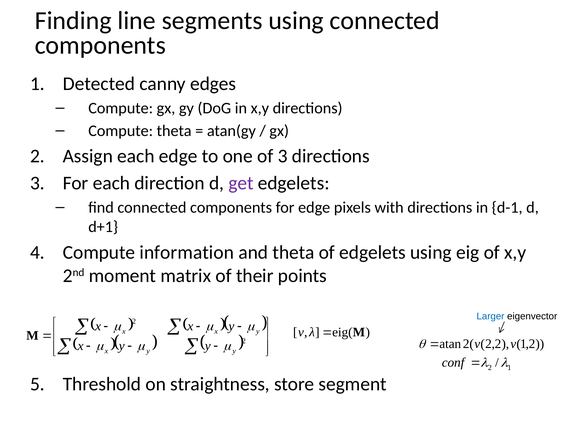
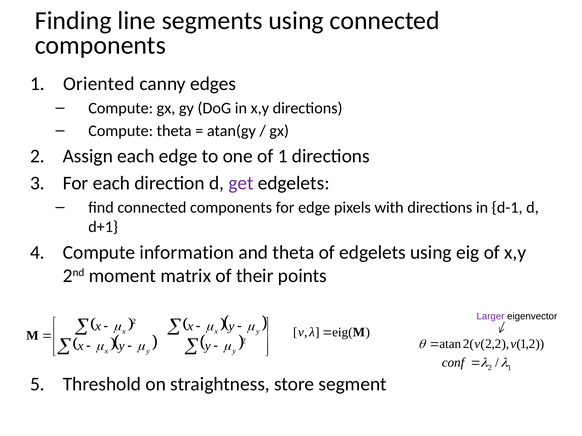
Detected: Detected -> Oriented
of 3: 3 -> 1
Larger colour: blue -> purple
